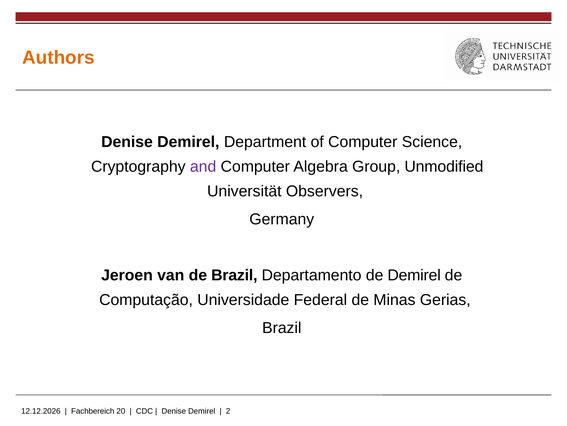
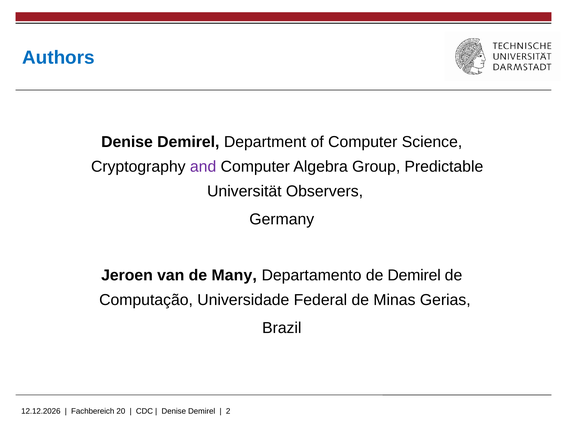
Authors colour: orange -> blue
Unmodified: Unmodified -> Predictable
de Brazil: Brazil -> Many
